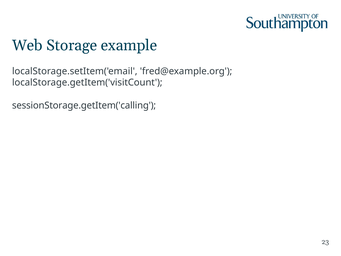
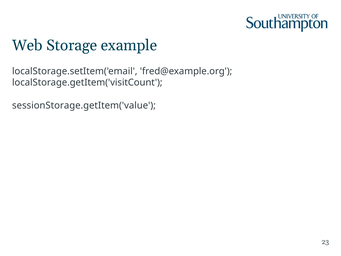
sessionStorage.getItem('calling: sessionStorage.getItem('calling -> sessionStorage.getItem('value
